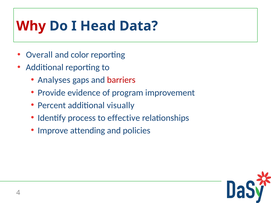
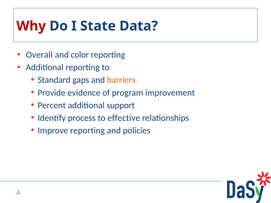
Head: Head -> State
Analyses: Analyses -> Standard
barriers colour: red -> orange
visually: visually -> support
Improve attending: attending -> reporting
